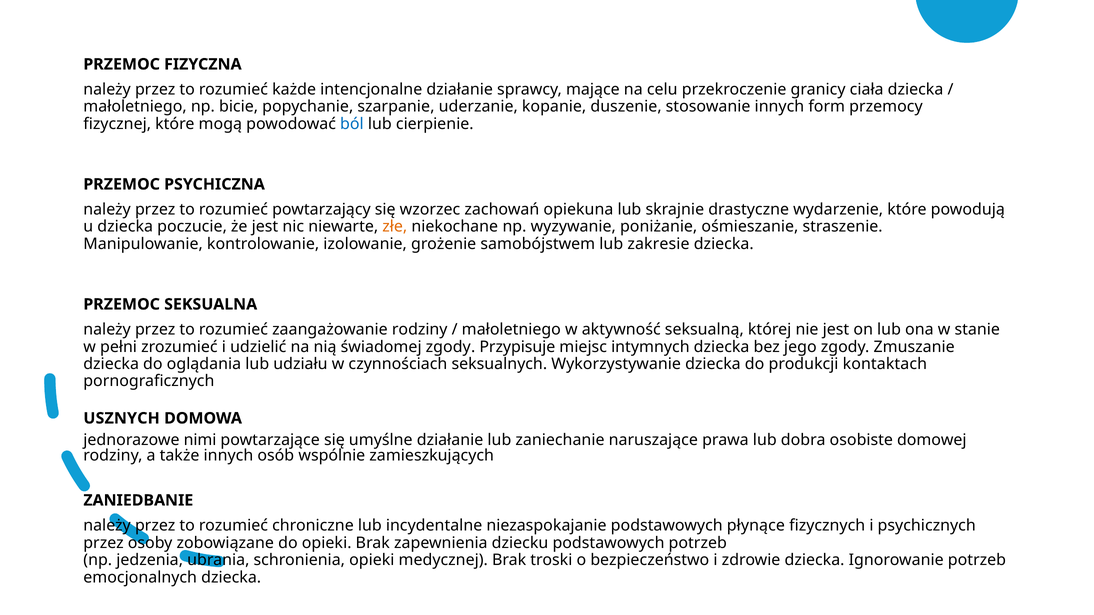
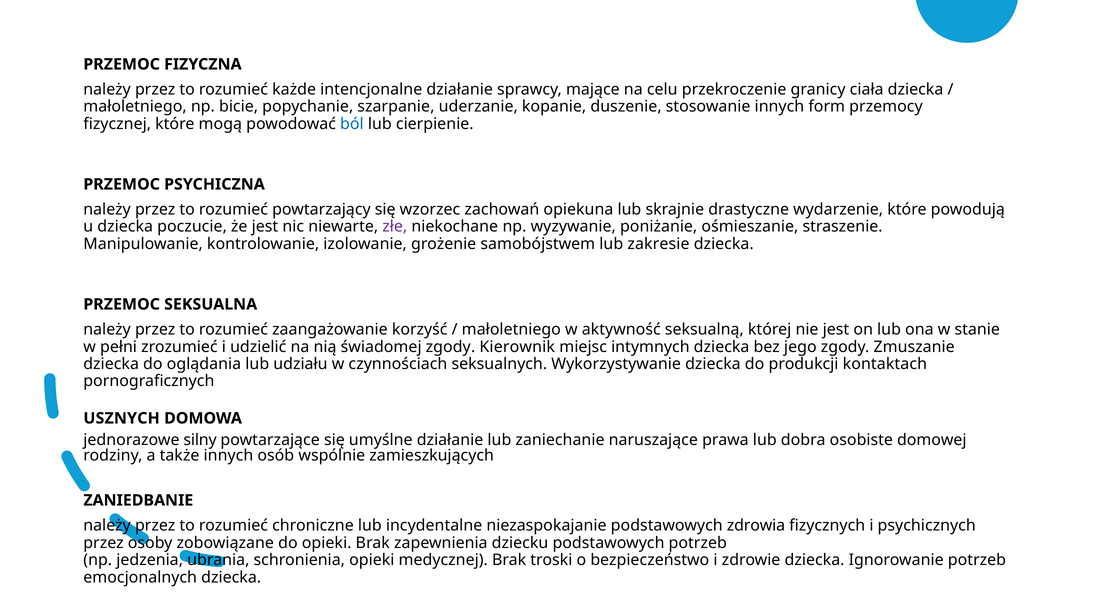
złe colour: orange -> purple
zaangażowanie rodziny: rodziny -> korzyść
Przypisuje: Przypisuje -> Kierownik
nimi: nimi -> silny
płynące: płynące -> zdrowia
